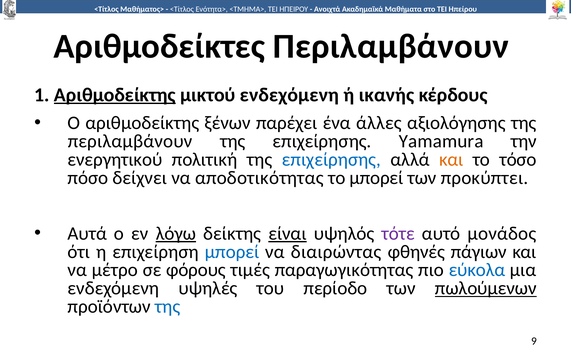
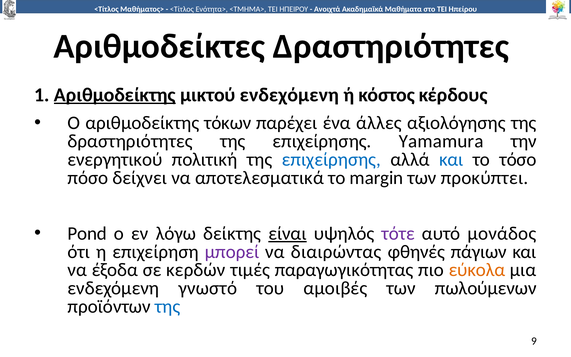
Αριθμοδείκτες Περιλαμβάνουν: Περιλαμβάνουν -> Δραστηριότητες
ικανής: ικανής -> κόστος
ξένων: ξένων -> τόκων
περιλαμβάνουν at (130, 141): περιλαμβάνουν -> δραστηριότητες
και at (451, 160) colour: orange -> blue
αποδοτικότητας: αποδοτικότητας -> αποτελεσματικά
το μπορεί: μπορεί -> margin
Αυτά: Αυτά -> Pond
λόγω underline: present -> none
μπορεί at (232, 252) colour: blue -> purple
μέτρο: μέτρο -> έξοδα
φόρους: φόρους -> κερδών
εύκολα colour: blue -> orange
υψηλές: υψηλές -> γνωστό
περίοδο: περίοδο -> αμοιβές
πωλούμενων underline: present -> none
